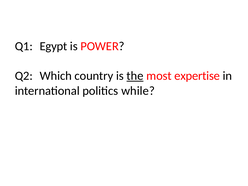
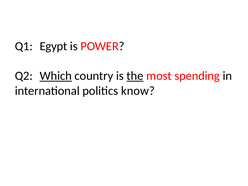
Which underline: none -> present
expertise: expertise -> spending
while: while -> know
